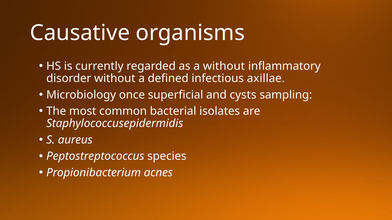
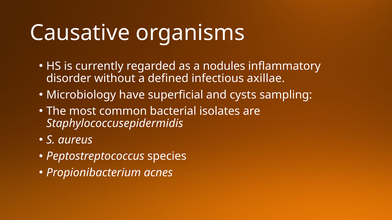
a without: without -> nodules
once: once -> have
